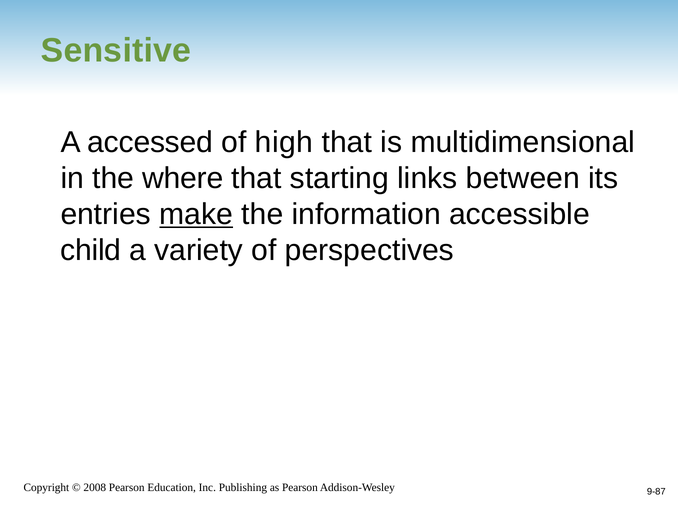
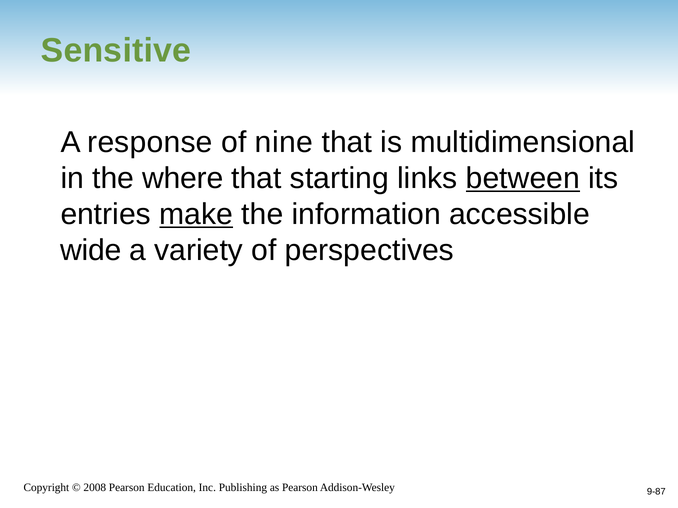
accessed: accessed -> response
high: high -> nine
between underline: none -> present
child: child -> wide
